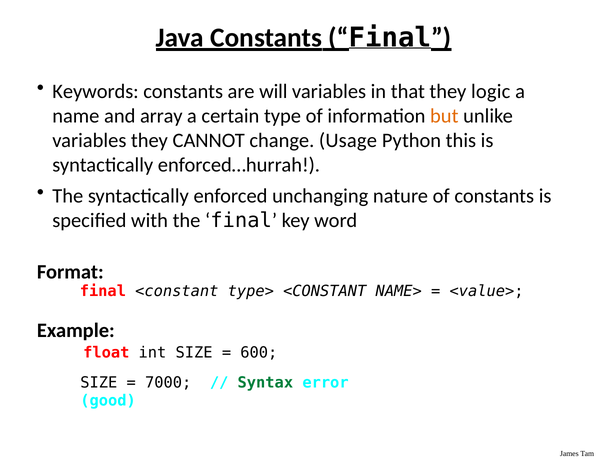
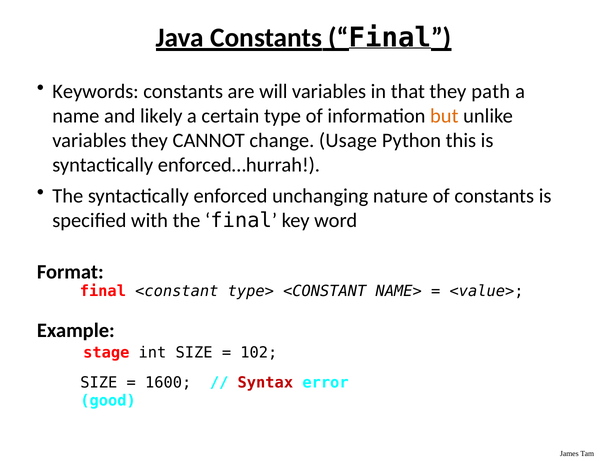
logic: logic -> path
array: array -> likely
float: float -> stage
600: 600 -> 102
7000: 7000 -> 1600
Syntax colour: green -> red
